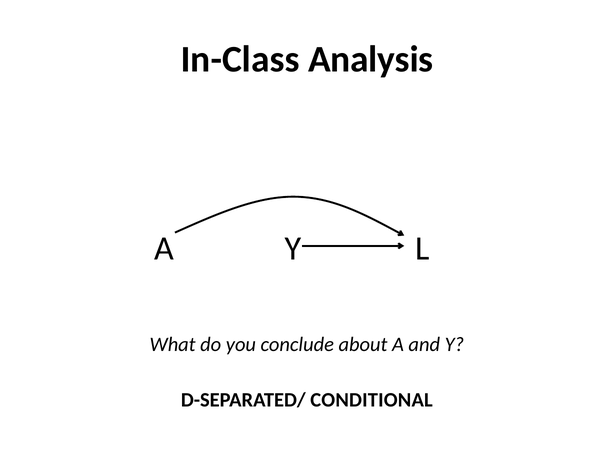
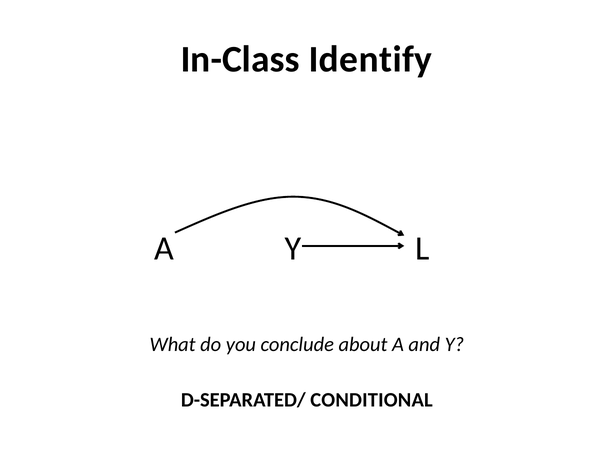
Analysis: Analysis -> Identify
